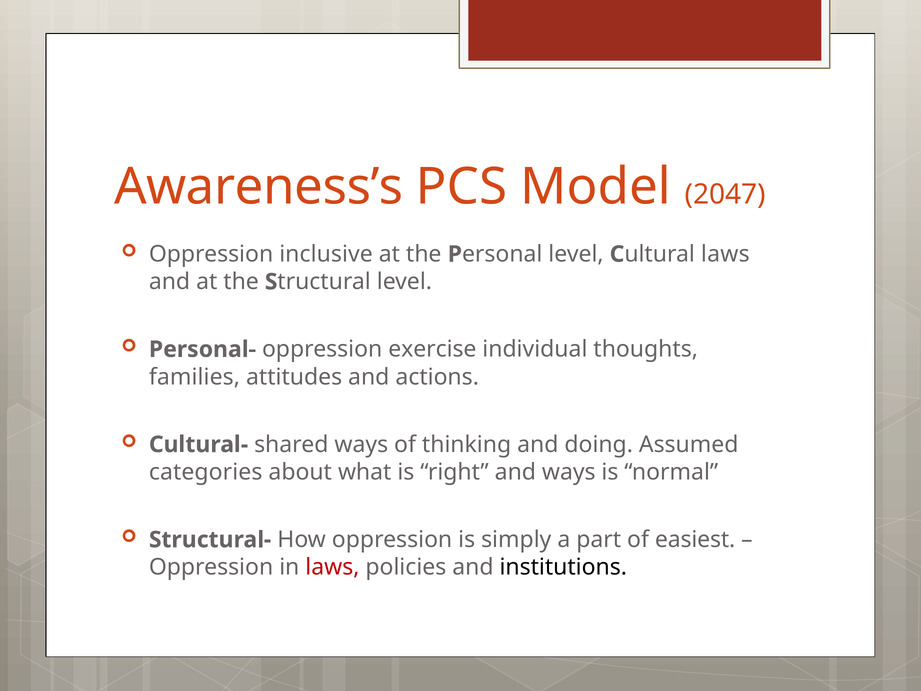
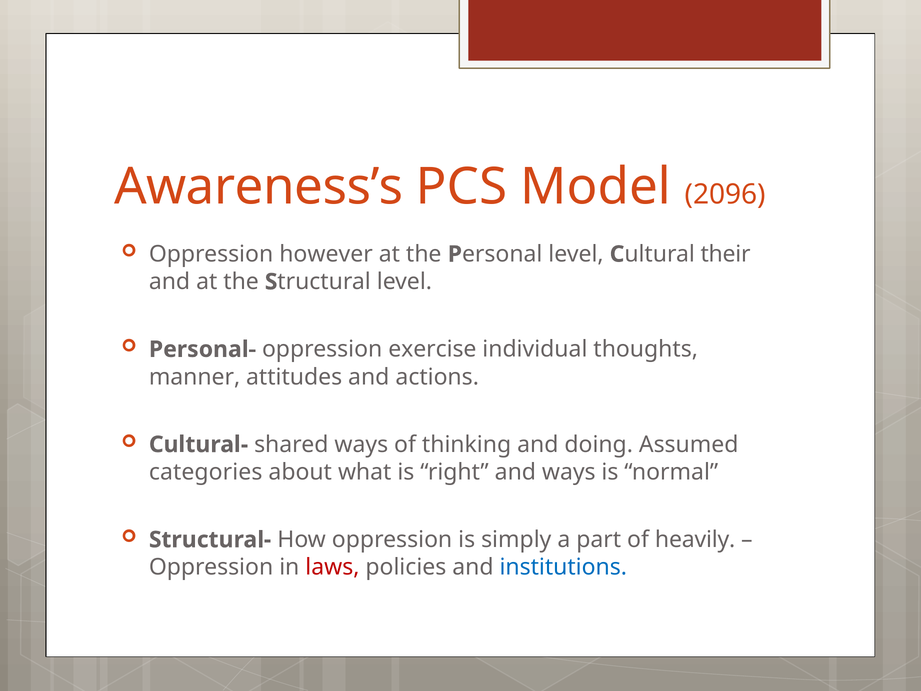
2047: 2047 -> 2096
inclusive: inclusive -> however
laws at (725, 254): laws -> their
families: families -> manner
easiest: easiest -> heavily
institutions colour: black -> blue
